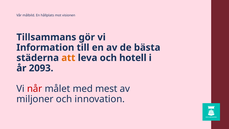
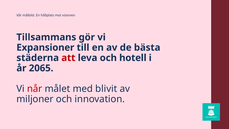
Information: Information -> Expansioner
att colour: orange -> red
2093: 2093 -> 2065
mest: mest -> blivit
